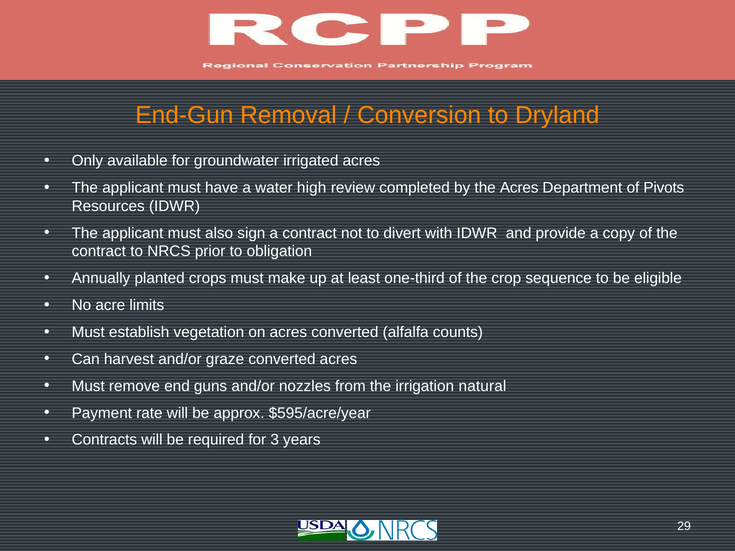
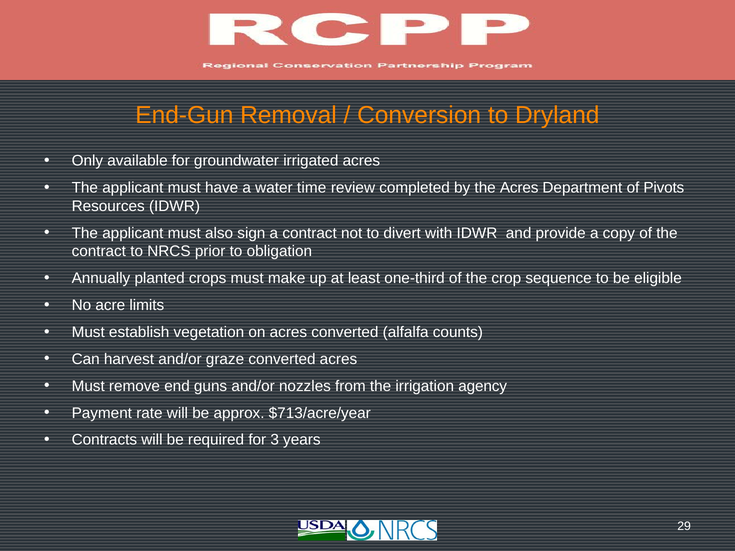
high: high -> time
natural: natural -> agency
$595/acre/year: $595/acre/year -> $713/acre/year
